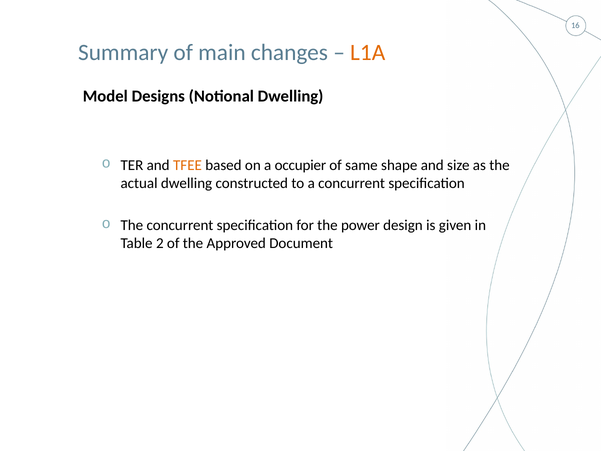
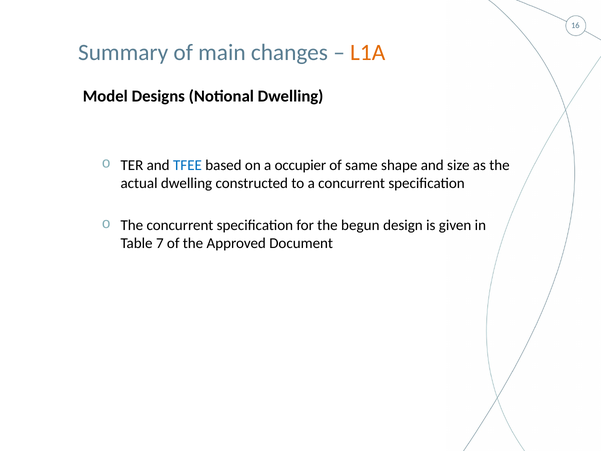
TFEE colour: orange -> blue
power: power -> begun
2: 2 -> 7
